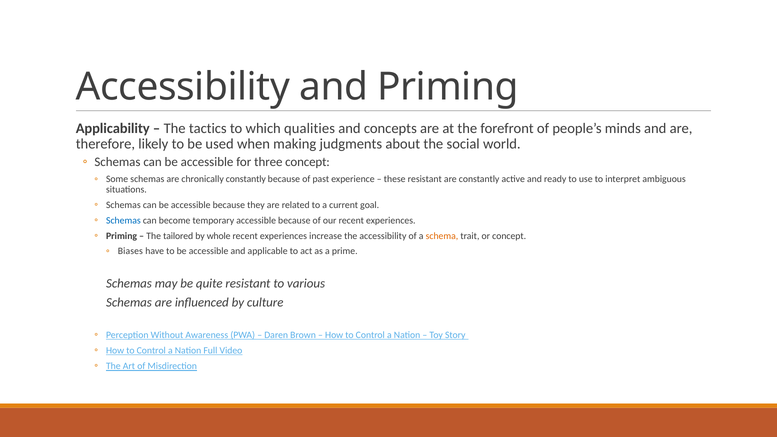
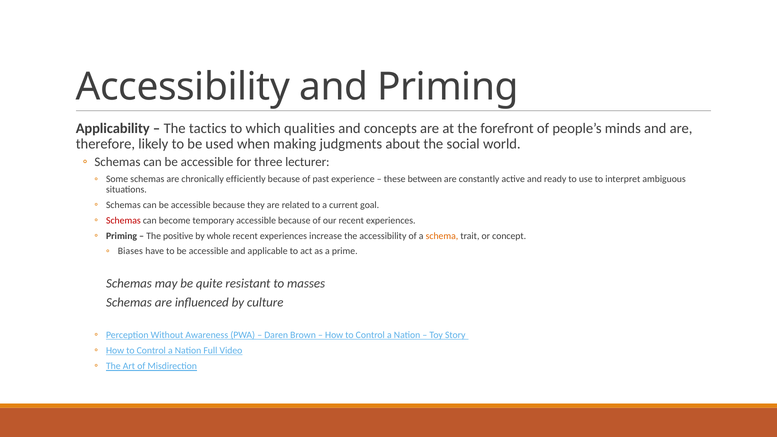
three concept: concept -> lecturer
chronically constantly: constantly -> efficiently
these resistant: resistant -> between
Schemas at (123, 220) colour: blue -> red
tailored: tailored -> positive
various: various -> masses
